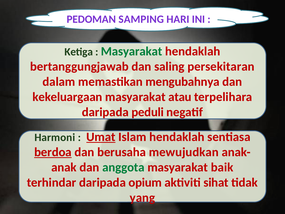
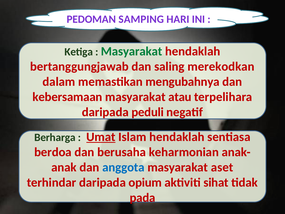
persekitaran: persekitaran -> merekodkan
kekeluargaan: kekeluargaan -> kebersamaan
Harmoni: Harmoni -> Berharga
berdoa underline: present -> none
mewujudkan: mewujudkan -> keharmonian
anggota colour: green -> blue
baik: baik -> aset
yang: yang -> pada
